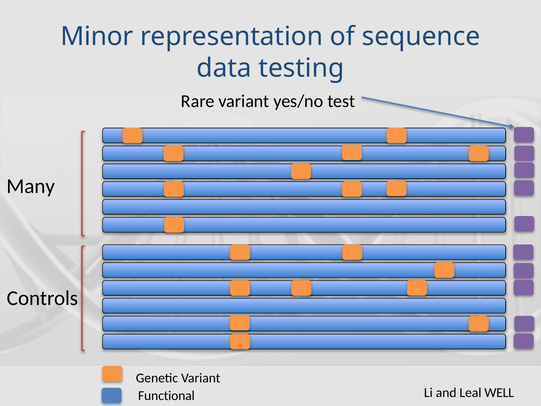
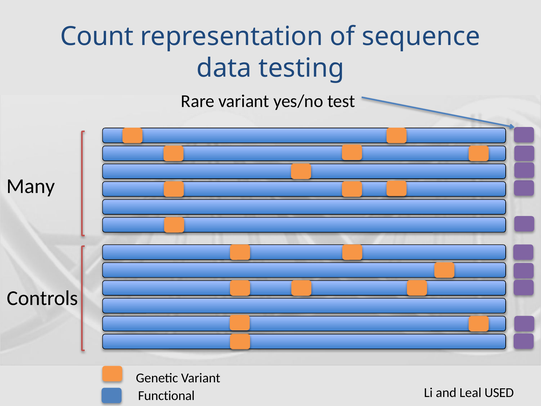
Minor: Minor -> Count
WELL: WELL -> USED
